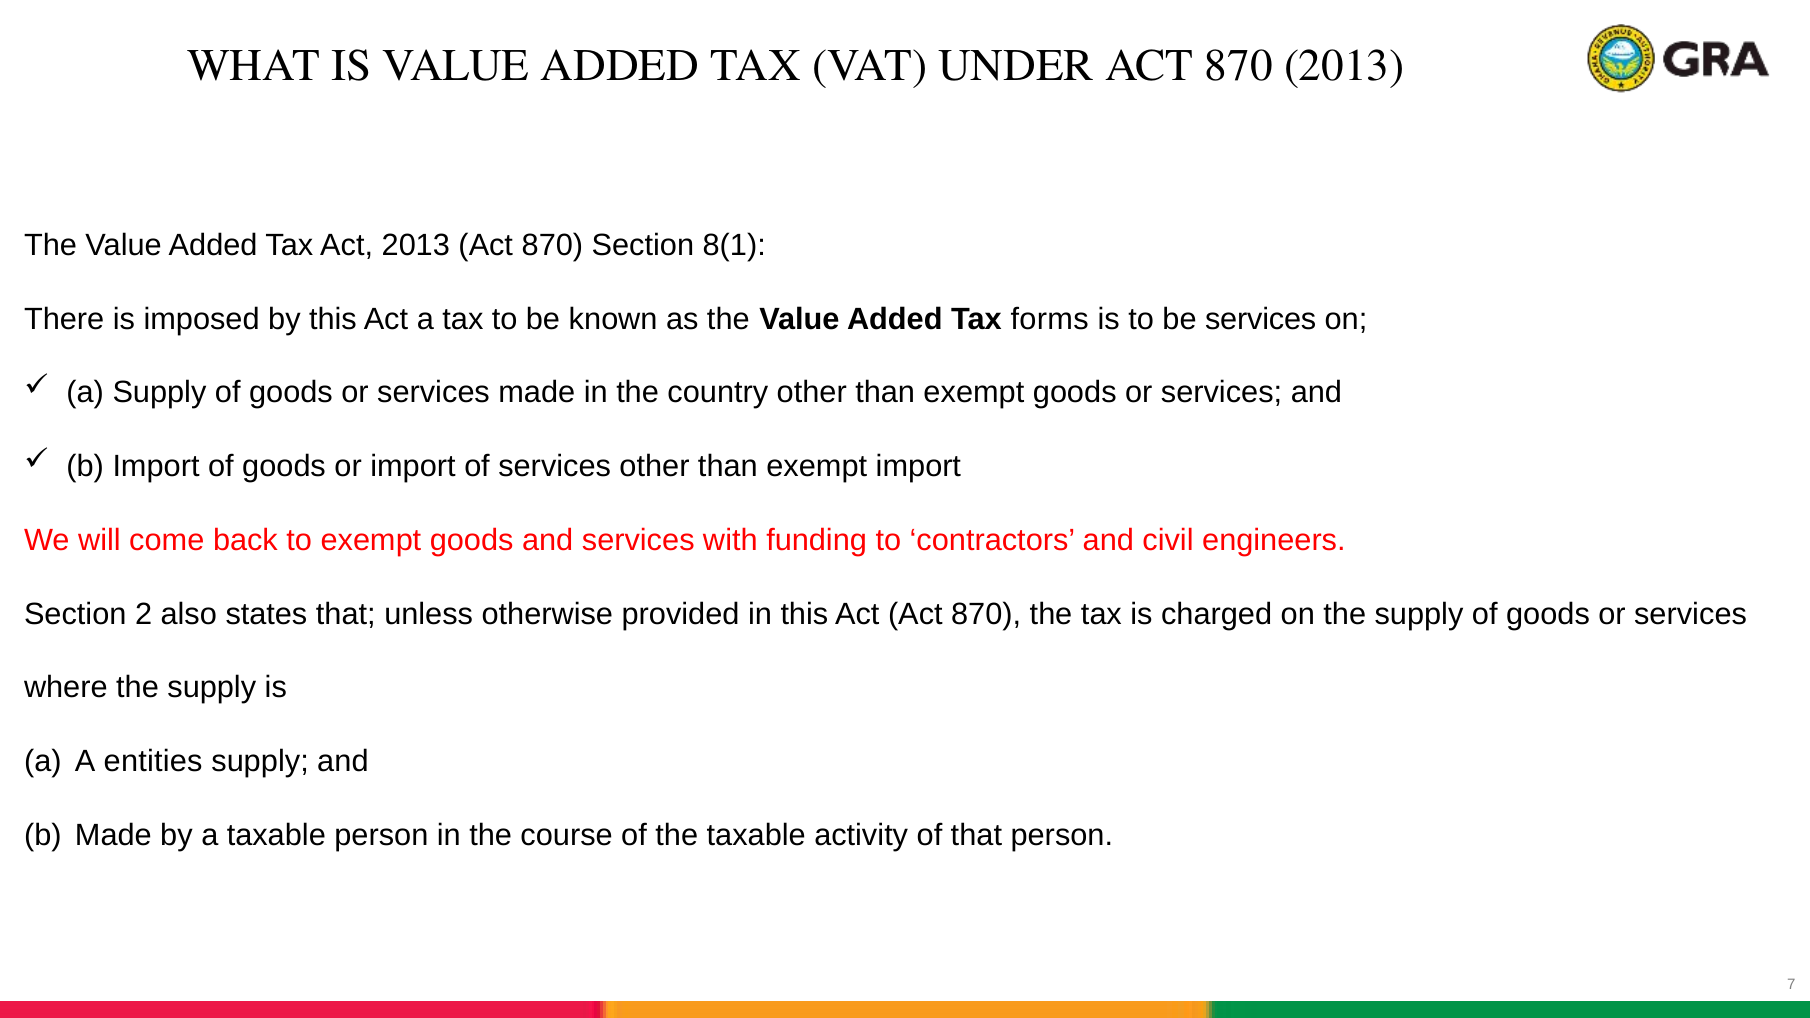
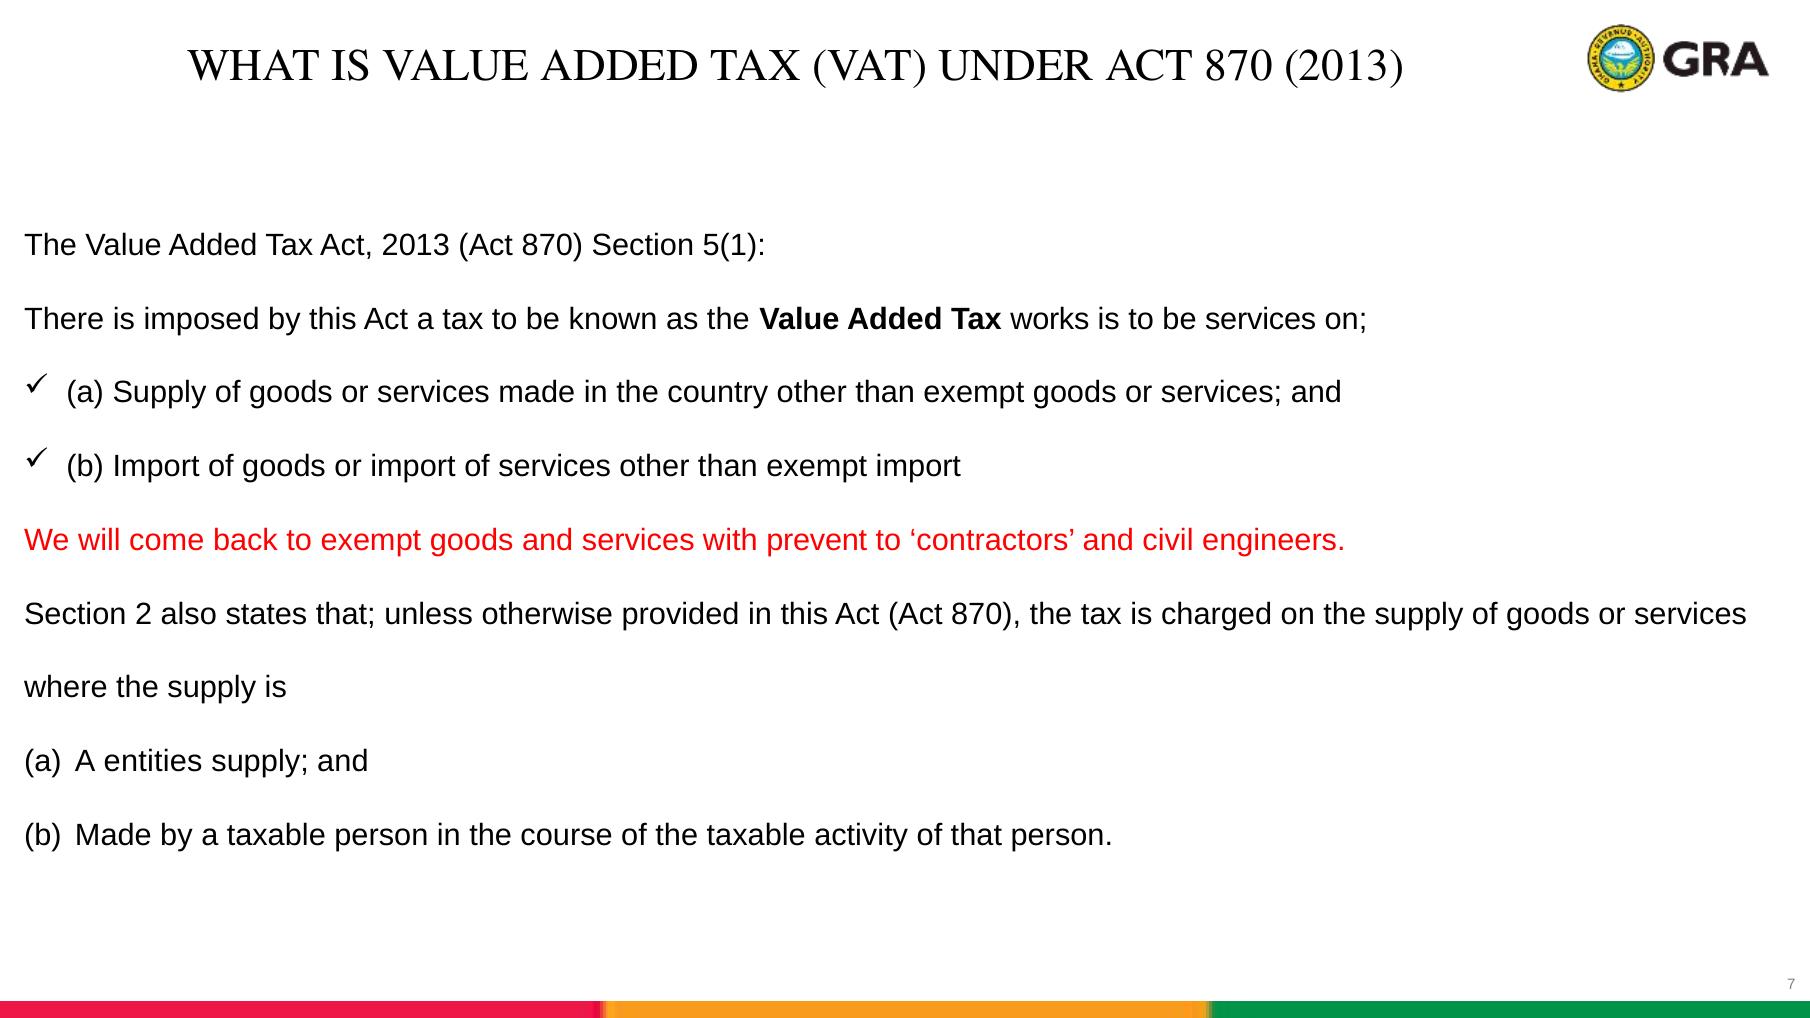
8(1: 8(1 -> 5(1
forms: forms -> works
funding: funding -> prevent
